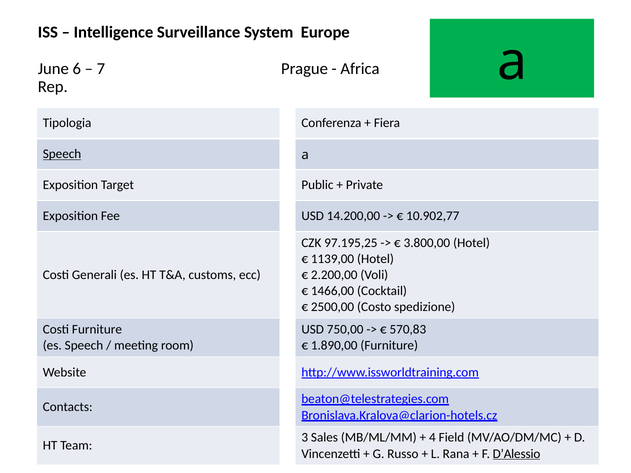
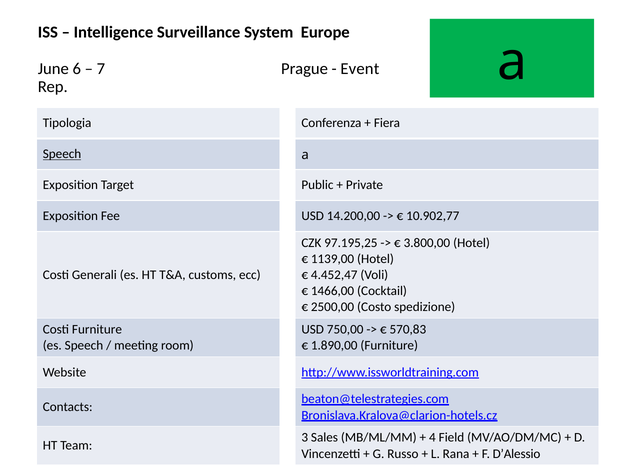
Africa: Africa -> Event
2.200,00: 2.200,00 -> 4.452,47
D’Alessio underline: present -> none
